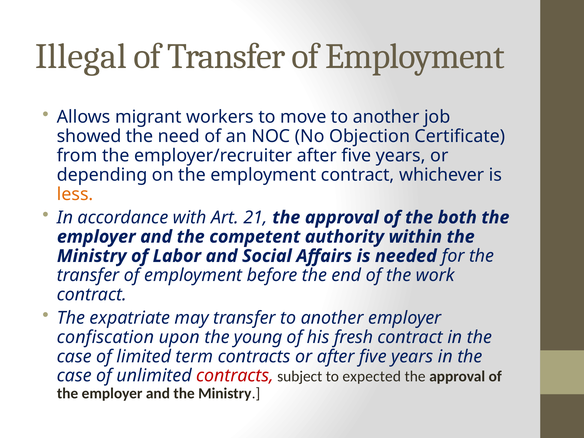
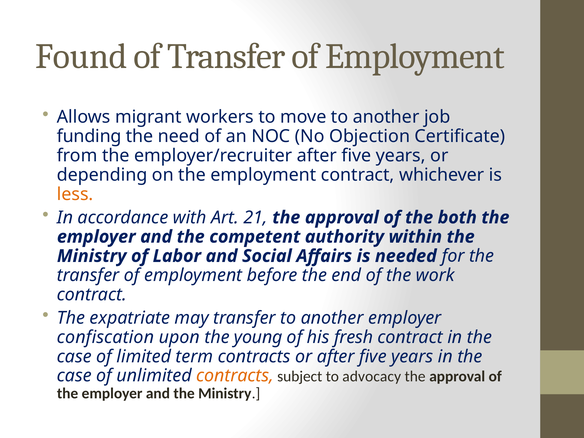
Illegal: Illegal -> Found
showed: showed -> funding
contracts at (235, 376) colour: red -> orange
expected: expected -> advocacy
